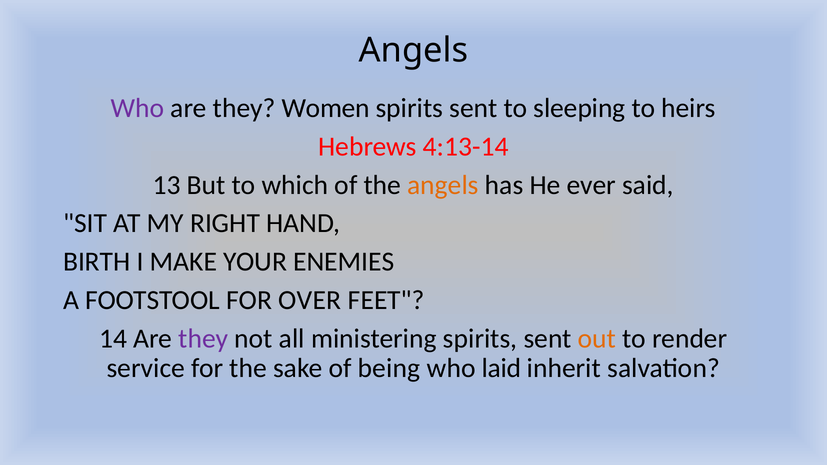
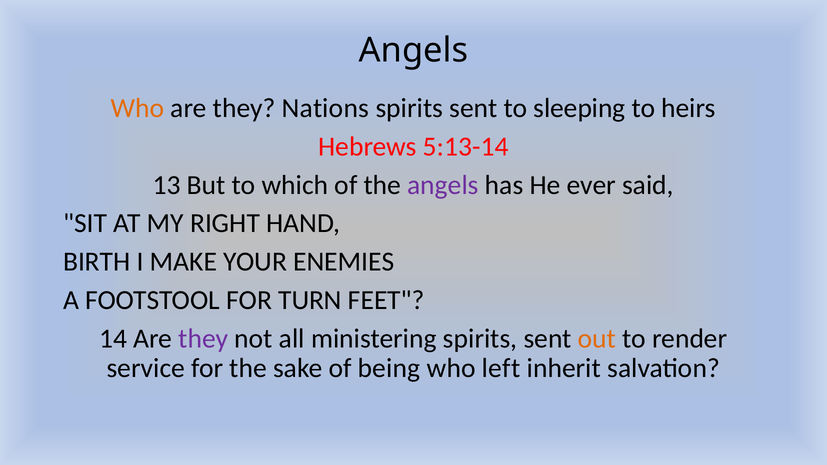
Who at (137, 108) colour: purple -> orange
Women: Women -> Nations
4:13-14: 4:13-14 -> 5:13-14
angels at (443, 185) colour: orange -> purple
OVER: OVER -> TURN
laid: laid -> left
